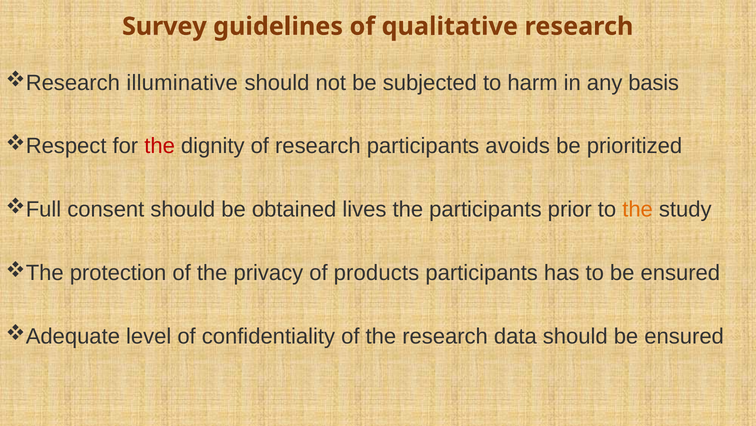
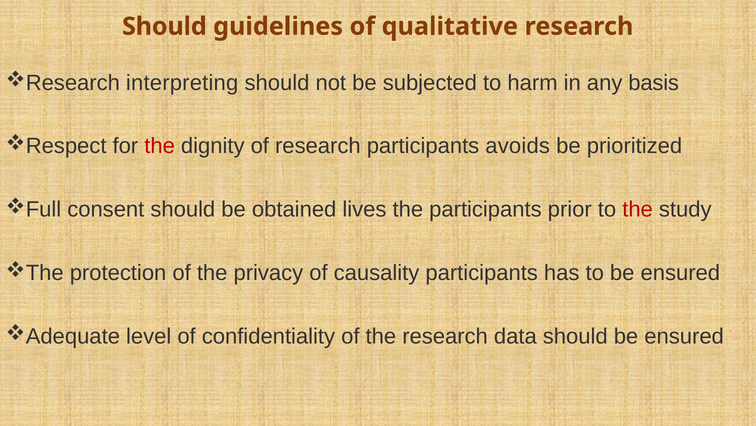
Survey at (164, 26): Survey -> Should
illuminative: illuminative -> interpreting
the at (638, 209) colour: orange -> red
products: products -> causality
